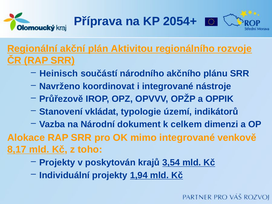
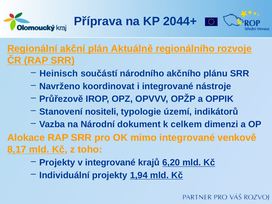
2054+: 2054+ -> 2044+
Aktivitou: Aktivitou -> Aktuálně
vkládat: vkládat -> nositeli
v poskytován: poskytován -> integrované
3,54: 3,54 -> 6,20
